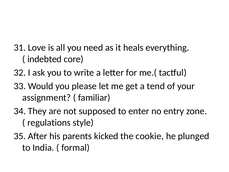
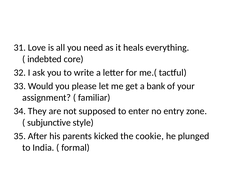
tend: tend -> bank
regulations: regulations -> subjunctive
